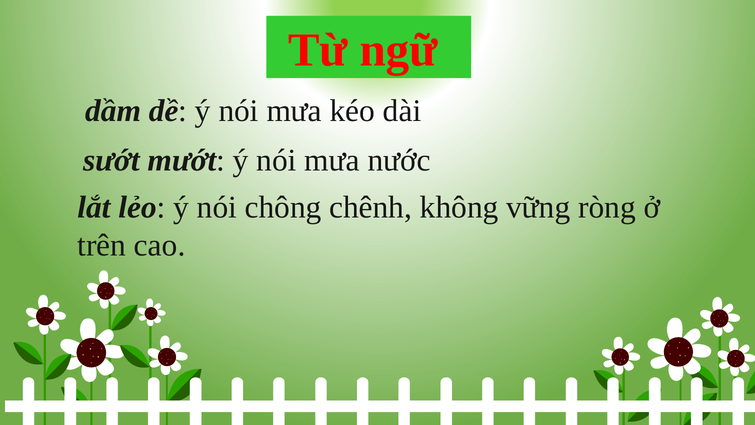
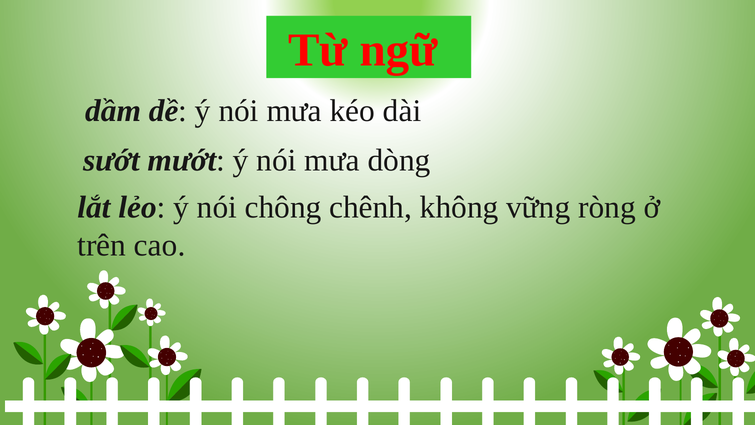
nước: nước -> dòng
